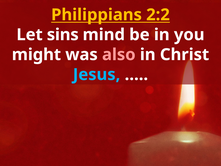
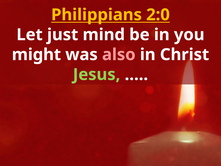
2:2: 2:2 -> 2:0
sins: sins -> just
Jesus colour: light blue -> light green
